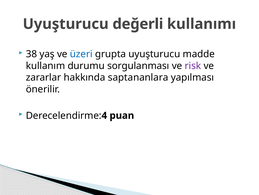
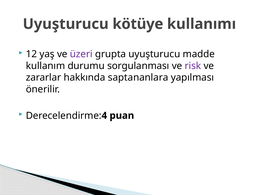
değerli: değerli -> kötüye
38: 38 -> 12
üzeri colour: blue -> purple
